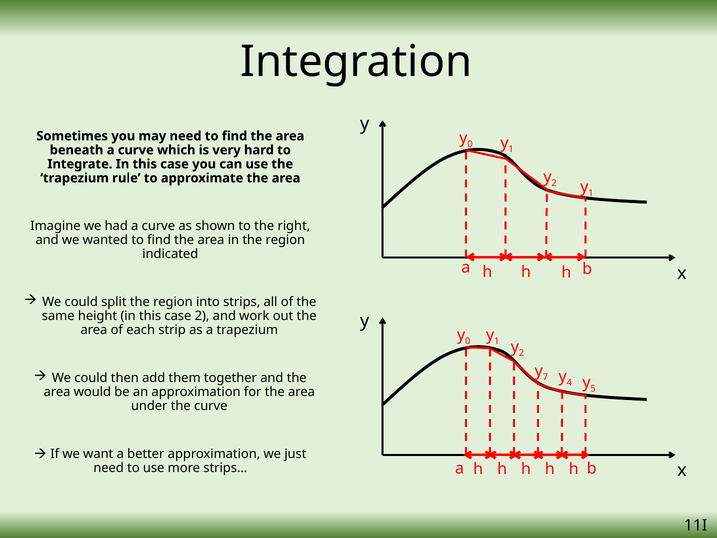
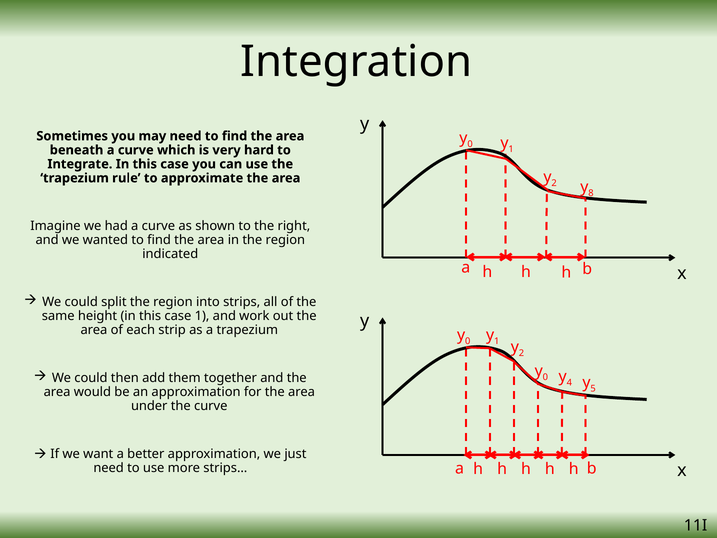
1 at (591, 193): 1 -> 8
case 2: 2 -> 1
7 at (545, 377): 7 -> 0
